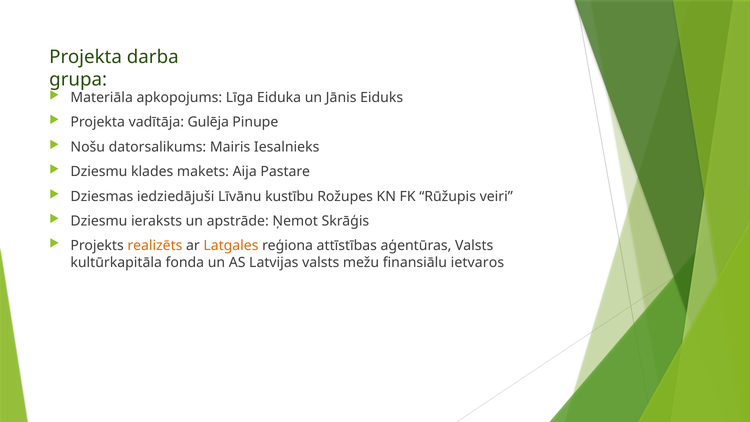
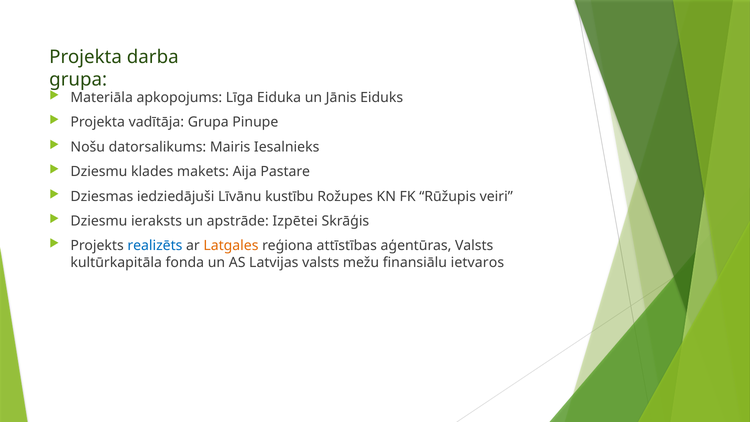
vadītāja Gulēja: Gulēja -> Grupa
Ņemot: Ņemot -> Izpētei
realizēts colour: orange -> blue
